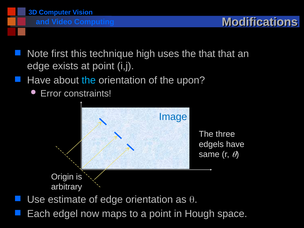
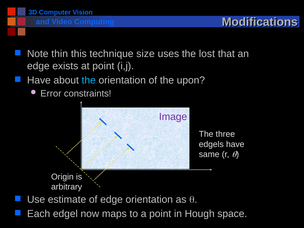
first: first -> thin
high: high -> size
the that: that -> lost
Image colour: blue -> purple
